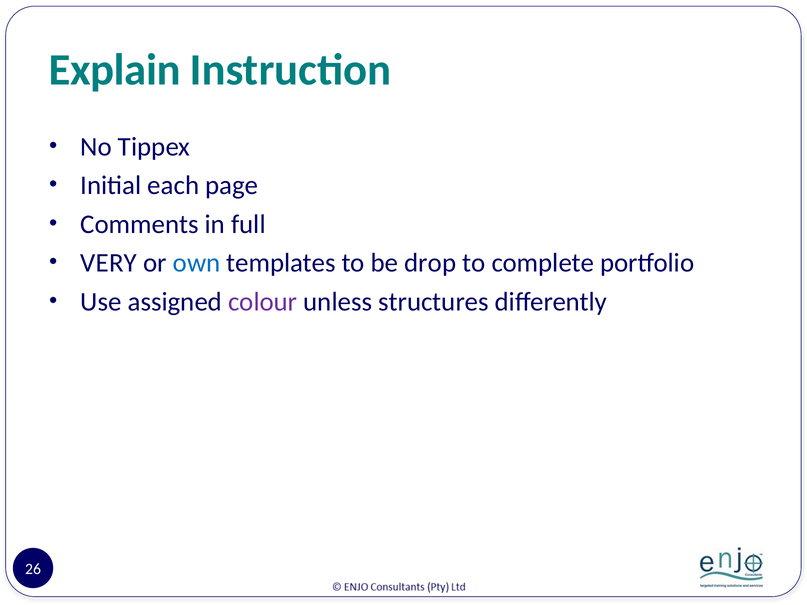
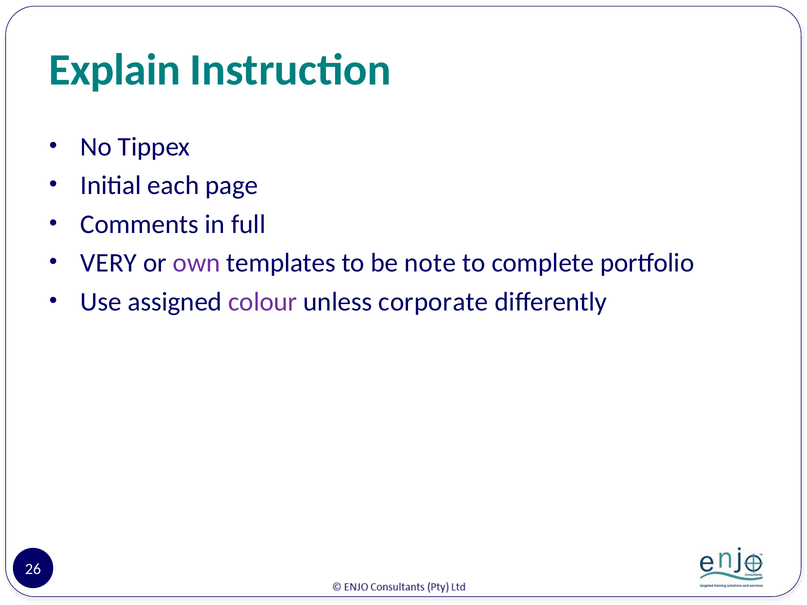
own colour: blue -> purple
drop: drop -> note
structures: structures -> corporate
